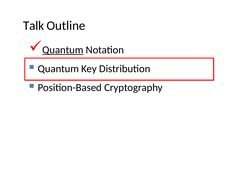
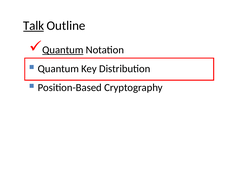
Talk underline: none -> present
